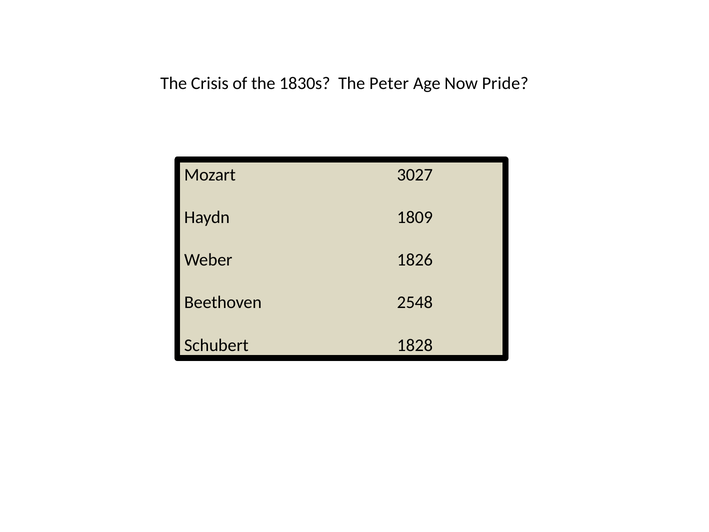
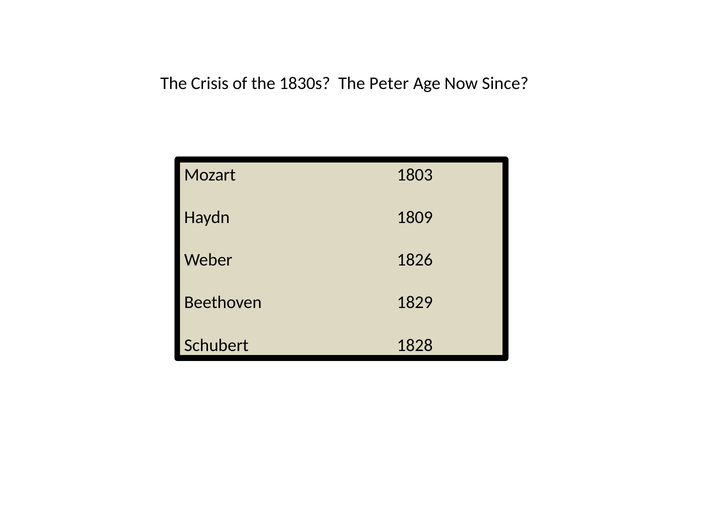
Pride: Pride -> Since
3027: 3027 -> 1803
2548: 2548 -> 1829
